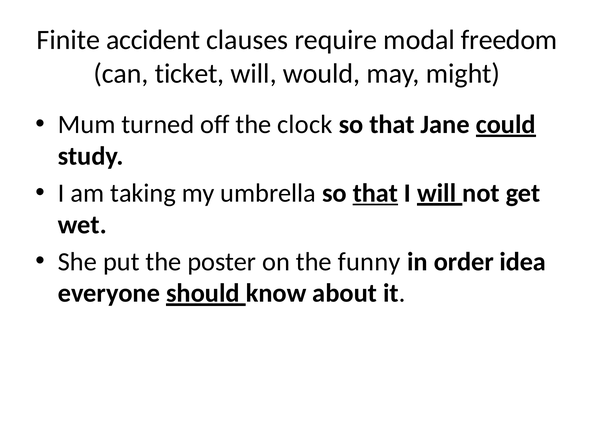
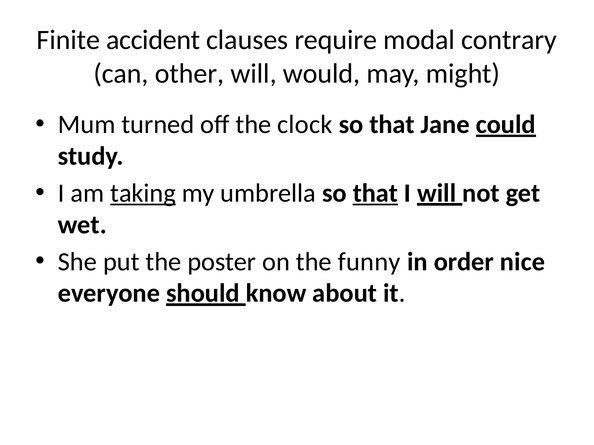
freedom: freedom -> contrary
ticket: ticket -> other
taking underline: none -> present
idea: idea -> nice
